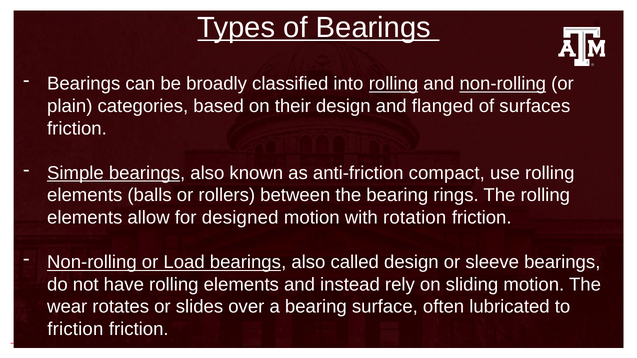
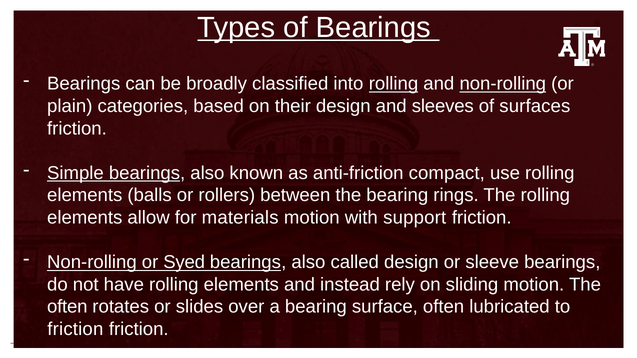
flanged: flanged -> sleeves
designed: designed -> materials
rotation: rotation -> support
Load: Load -> Syed
wear at (67, 307): wear -> often
